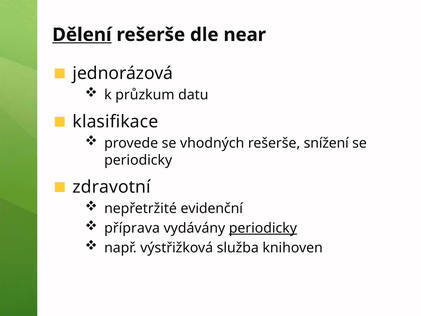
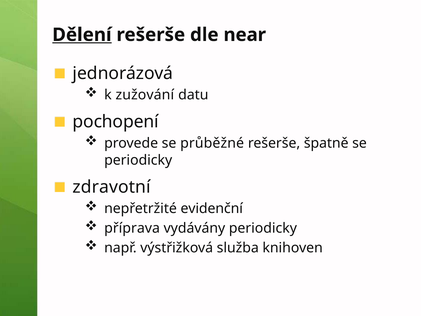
průzkum: průzkum -> zužování
klasifikace: klasifikace -> pochopení
vhodných: vhodných -> průběžné
snížení: snížení -> špatně
periodicky at (263, 228) underline: present -> none
